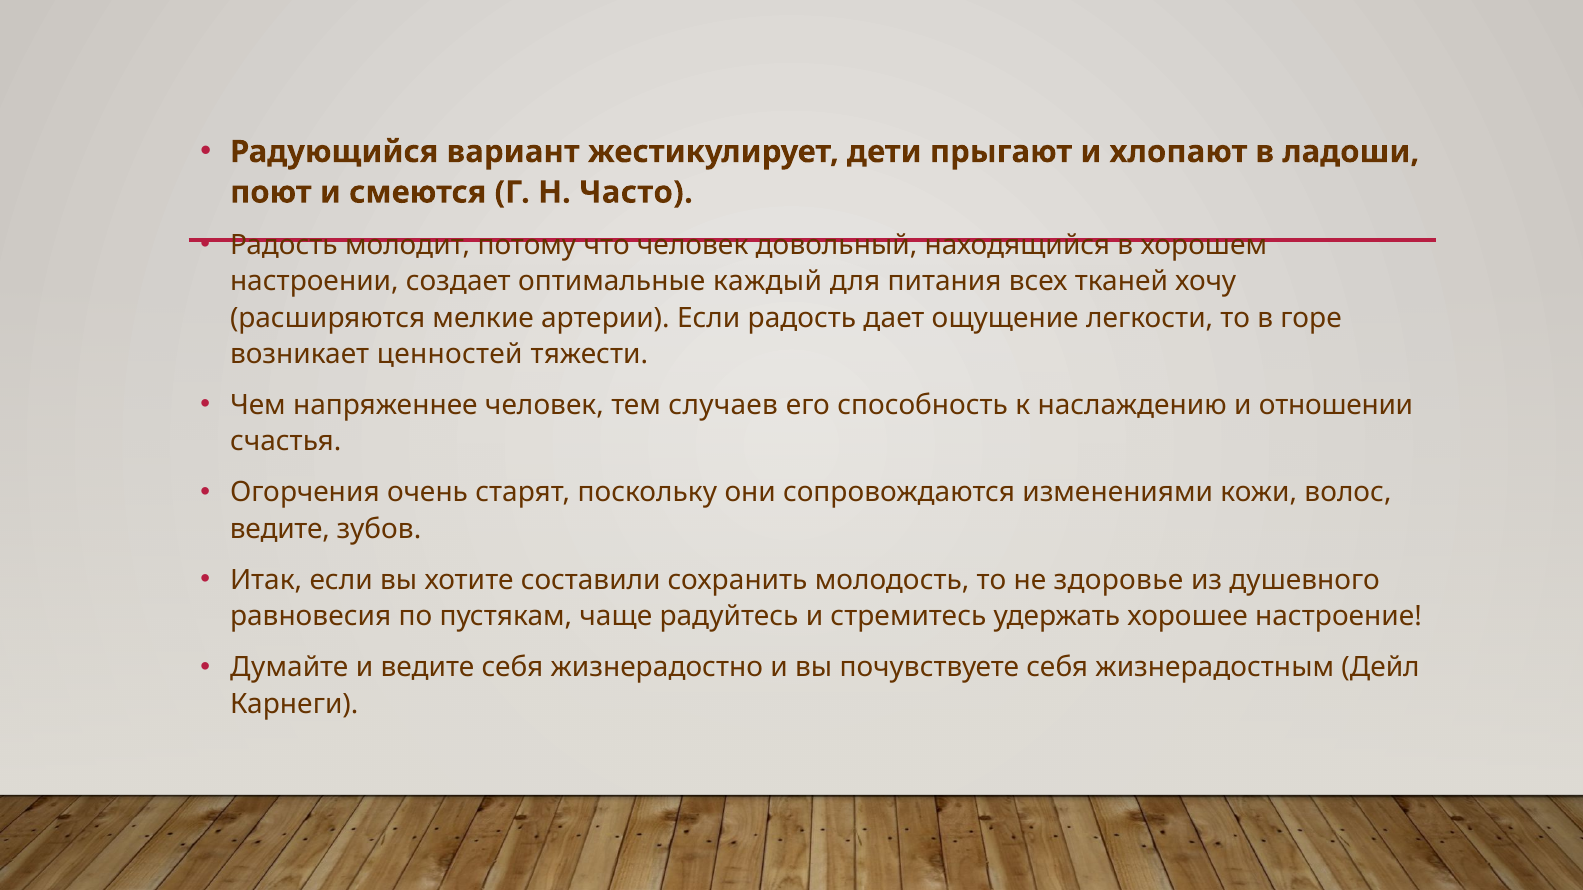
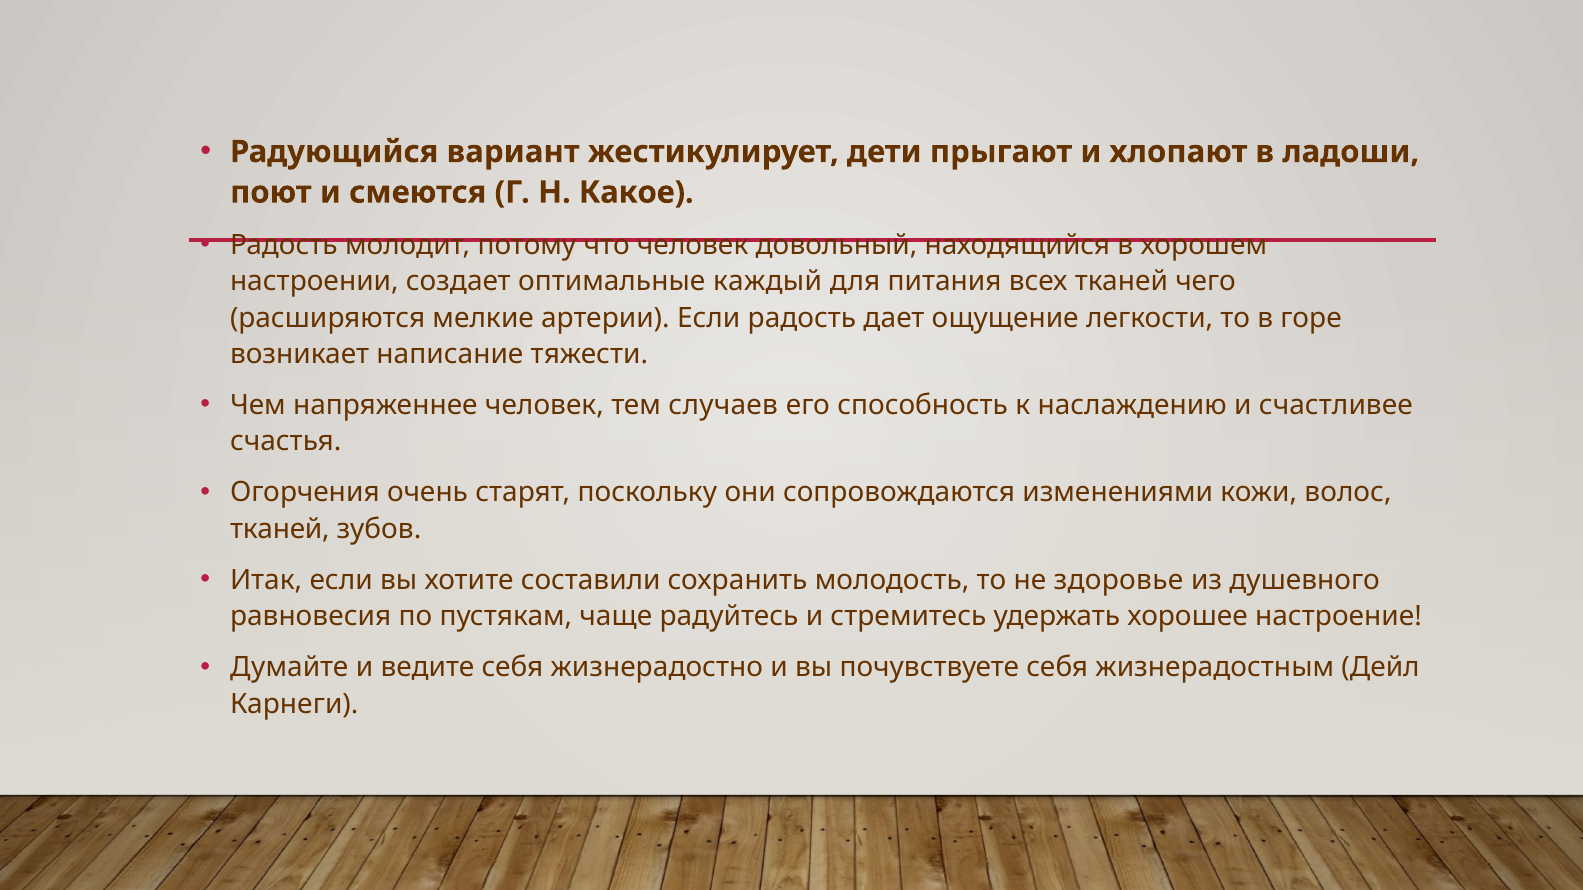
Часто: Часто -> Какое
хочу: хочу -> чего
ценностей: ценностей -> написание
отношении: отношении -> счастливее
ведите at (280, 529): ведите -> тканей
